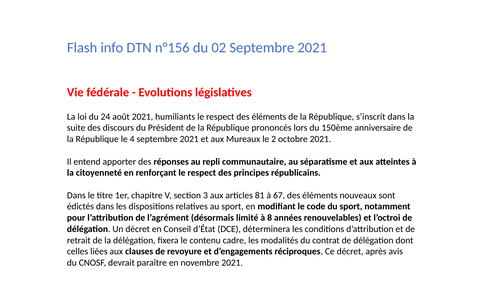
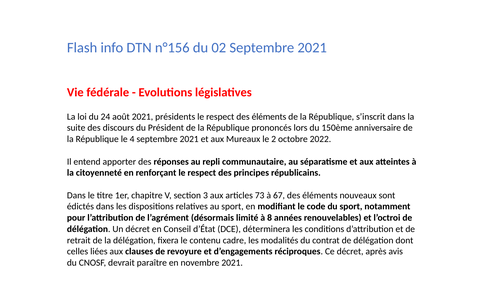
humiliants: humiliants -> présidents
octobre 2021: 2021 -> 2022
81: 81 -> 73
